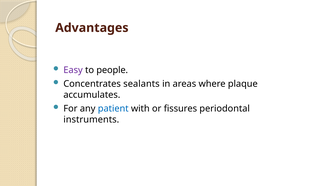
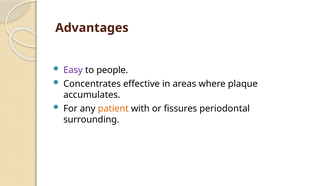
sealants: sealants -> effective
patient colour: blue -> orange
instruments: instruments -> surrounding
